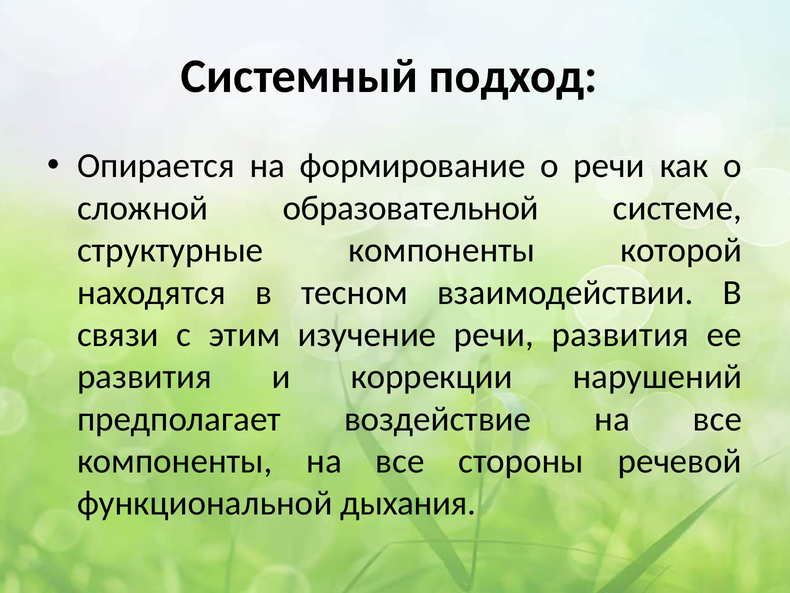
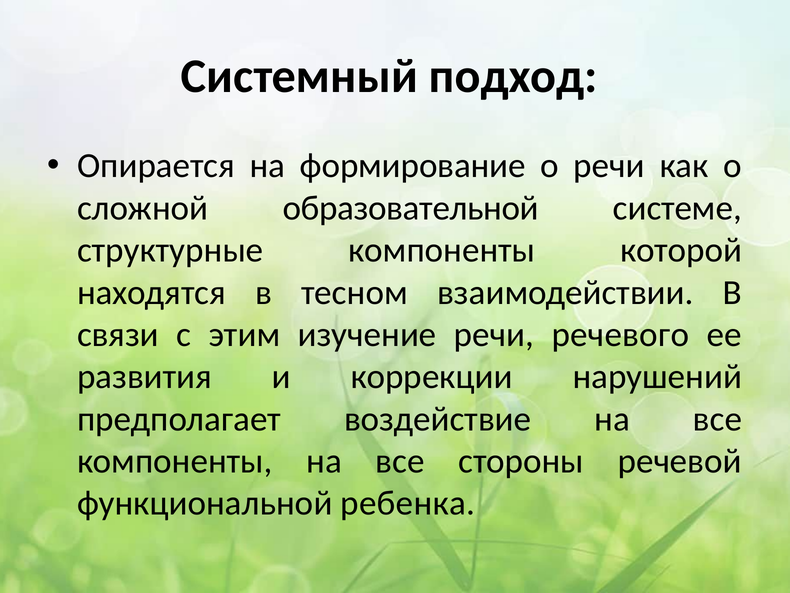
речи развития: развития -> речевого
дыхания: дыхания -> ребенка
